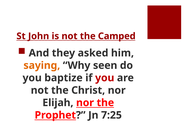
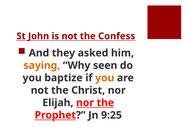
Camped: Camped -> Confess
you at (105, 78) colour: red -> orange
7:25: 7:25 -> 9:25
